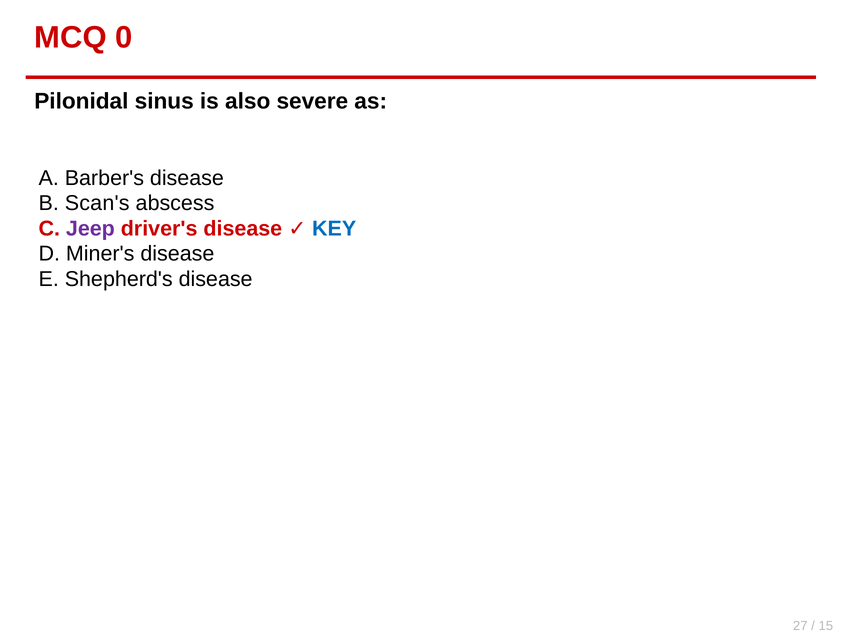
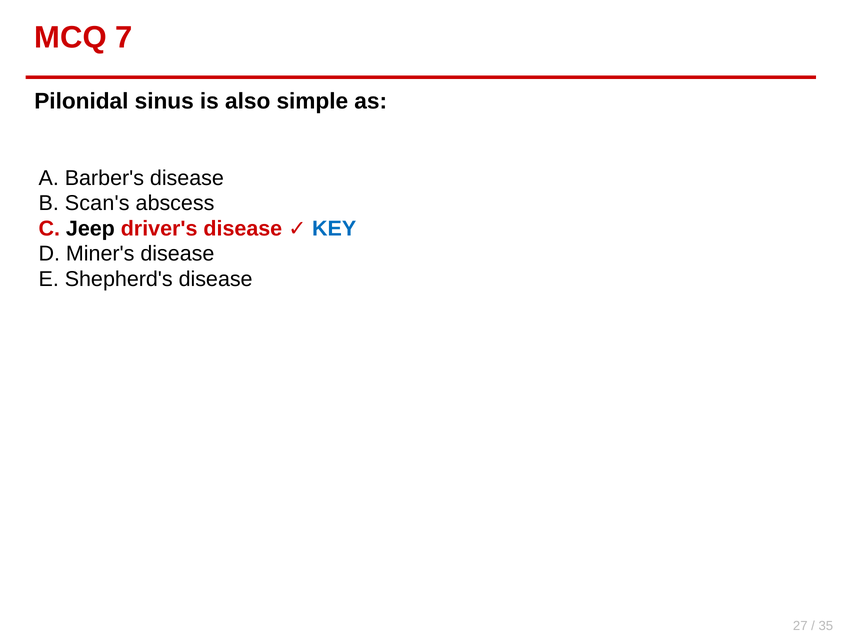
0: 0 -> 7
severe: severe -> simple
Jeep colour: purple -> black
15: 15 -> 35
